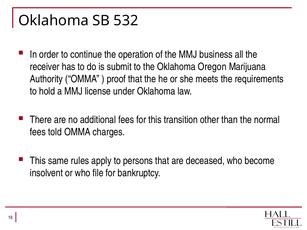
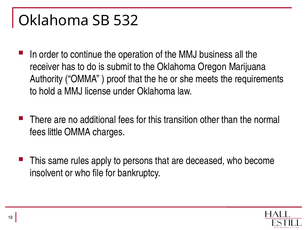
told: told -> little
